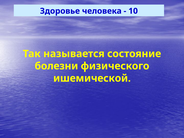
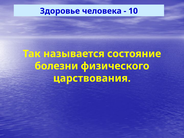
ишемической: ишемической -> царствования
